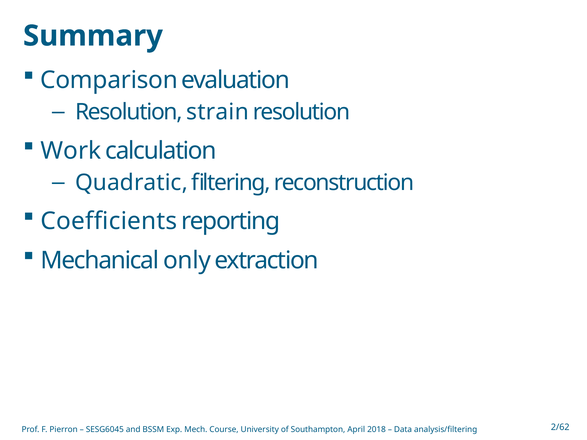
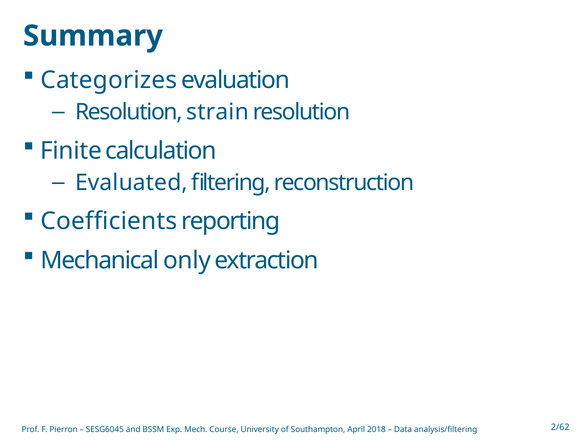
Comparison: Comparison -> Categorizes
Work: Work -> Finite
Quadratic: Quadratic -> Evaluated
